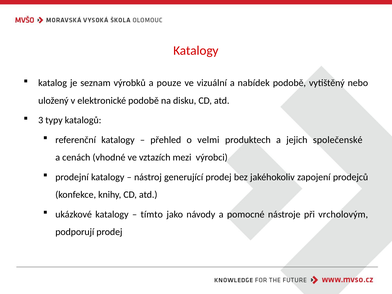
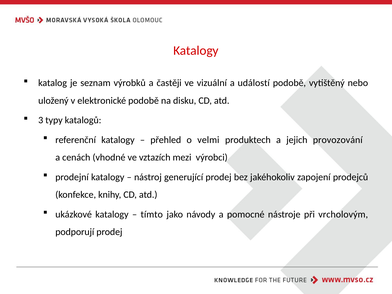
pouze: pouze -> častěji
nabídek: nabídek -> událostí
společenské: společenské -> provozování
